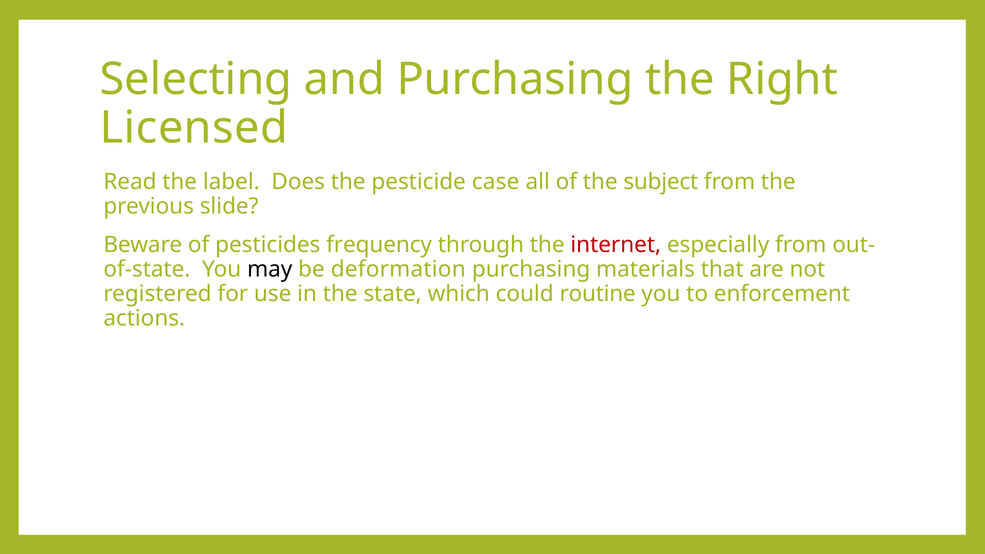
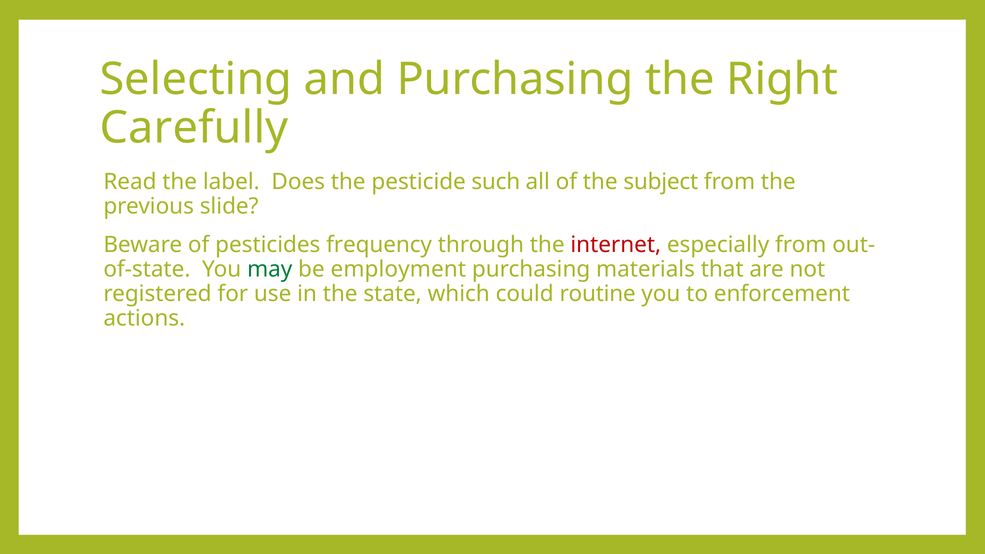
Licensed: Licensed -> Carefully
case: case -> such
may colour: black -> green
deformation: deformation -> employment
